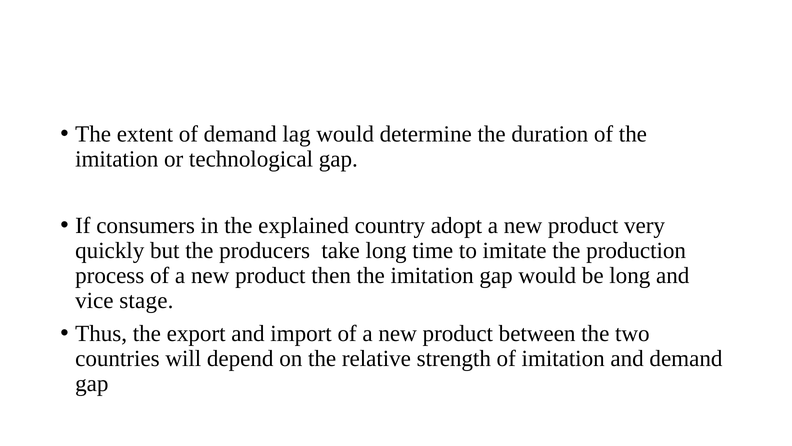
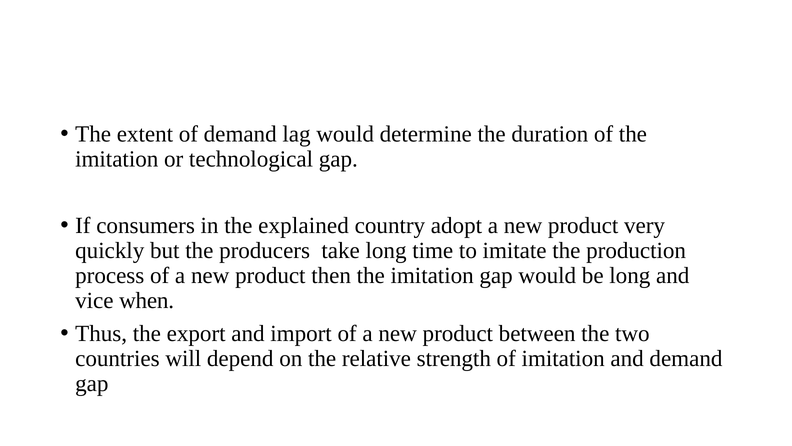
stage: stage -> when
